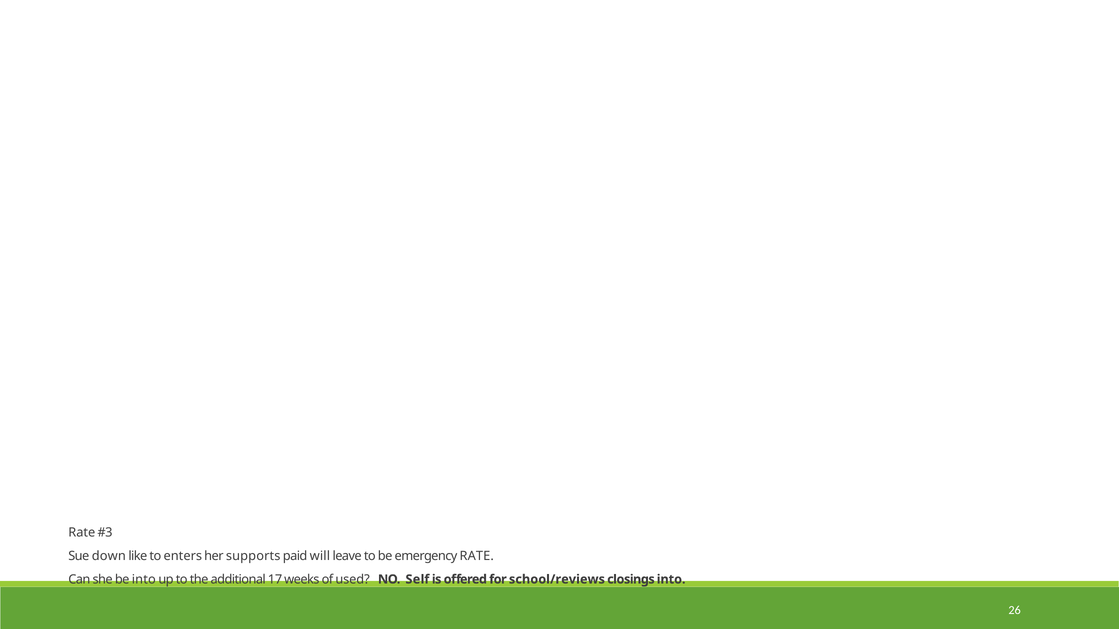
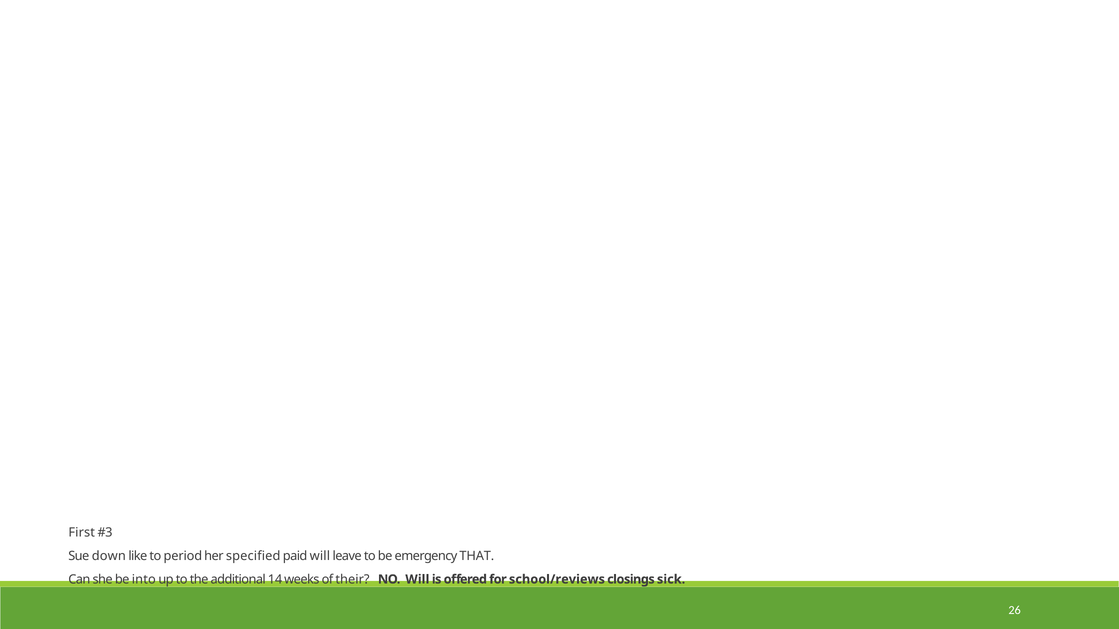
Rate at (82, 533): Rate -> First
enters: enters -> period
supports: supports -> specified
emergency RATE: RATE -> THAT
17: 17 -> 14
used: used -> their
NO Self: Self -> Will
closings into: into -> sick
